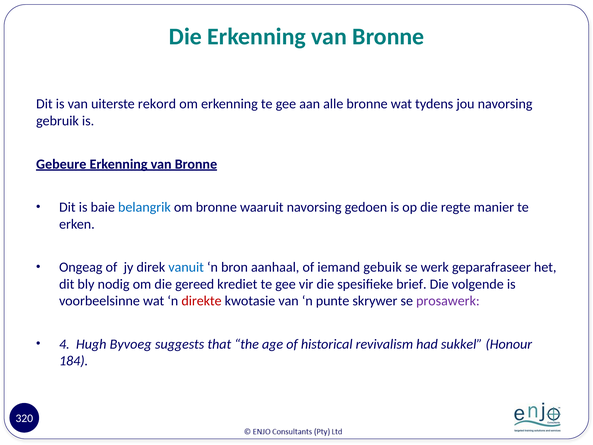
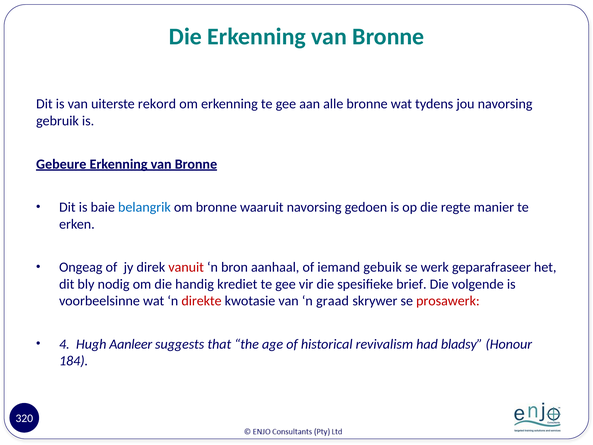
vanuit colour: blue -> red
gereed: gereed -> handig
punte: punte -> graad
prosawerk colour: purple -> red
Byvoeg: Byvoeg -> Aanleer
sukkel: sukkel -> bladsy
